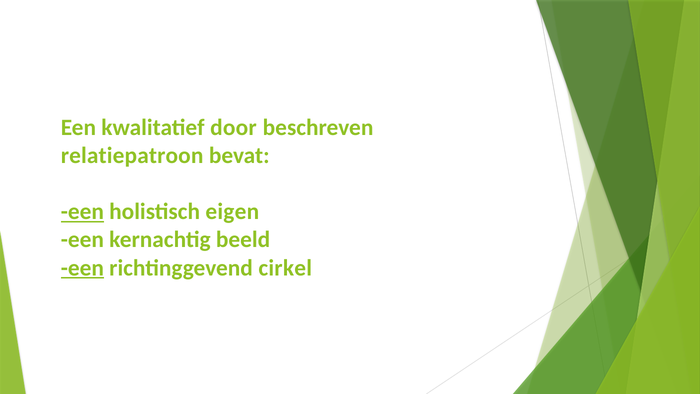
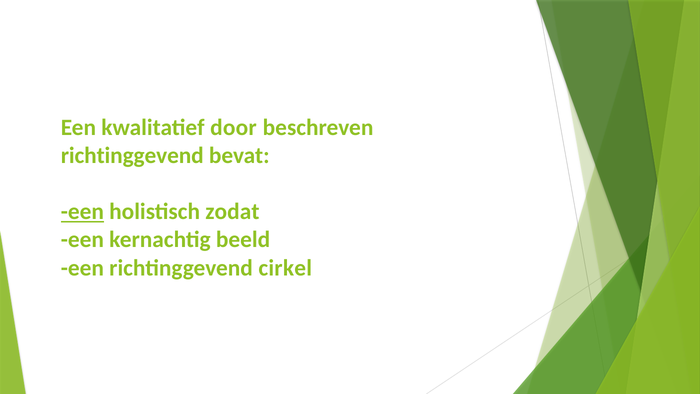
relatiepatroon at (132, 156): relatiepatroon -> richtinggevend
eigen: eigen -> zodat
een at (82, 268) underline: present -> none
